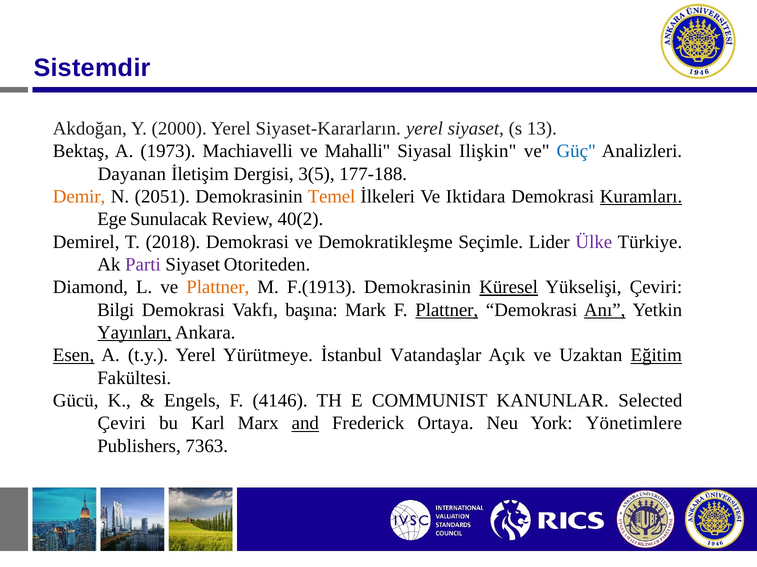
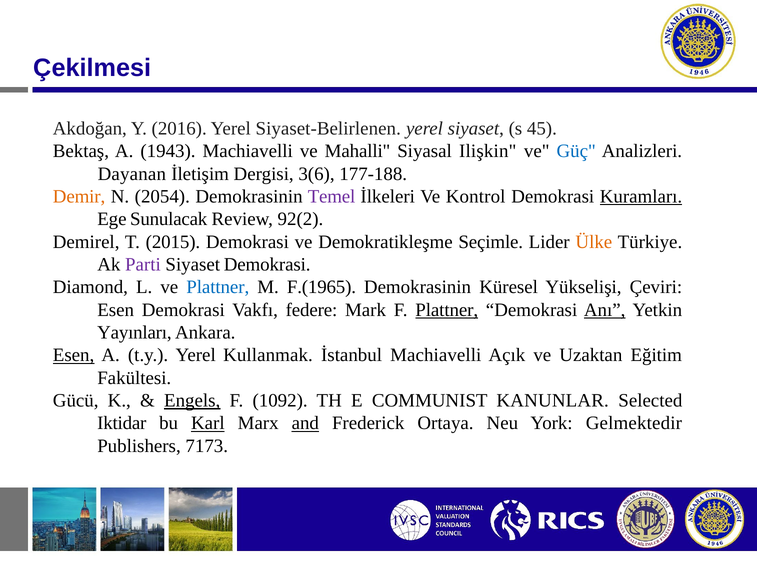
Sistemdir: Sistemdir -> Çekilmesi
2000: 2000 -> 2016
Siyaset-Kararların: Siyaset-Kararların -> Siyaset-Belirlenen
13: 13 -> 45
1973: 1973 -> 1943
3(5: 3(5 -> 3(6
2051: 2051 -> 2054
Temel colour: orange -> purple
Iktidara: Iktidara -> Kontrol
40(2: 40(2 -> 92(2
2018: 2018 -> 2015
Ülke colour: purple -> orange
Siyaset Otoriteden: Otoriteden -> Demokrasi
Plattner at (218, 288) colour: orange -> blue
F.(1913: F.(1913 -> F.(1965
Küresel underline: present -> none
Bilgi at (116, 310): Bilgi -> Esen
başına: başına -> federe
Yayınları underline: present -> none
Yürütmeye: Yürütmeye -> Kullanmak
İstanbul Vatandaşlar: Vatandaşlar -> Machiavelli
Eğitim underline: present -> none
Engels underline: none -> present
4146: 4146 -> 1092
Çeviri at (122, 424): Çeviri -> Iktidar
Karl underline: none -> present
Yönetimlere: Yönetimlere -> Gelmektedir
7363: 7363 -> 7173
